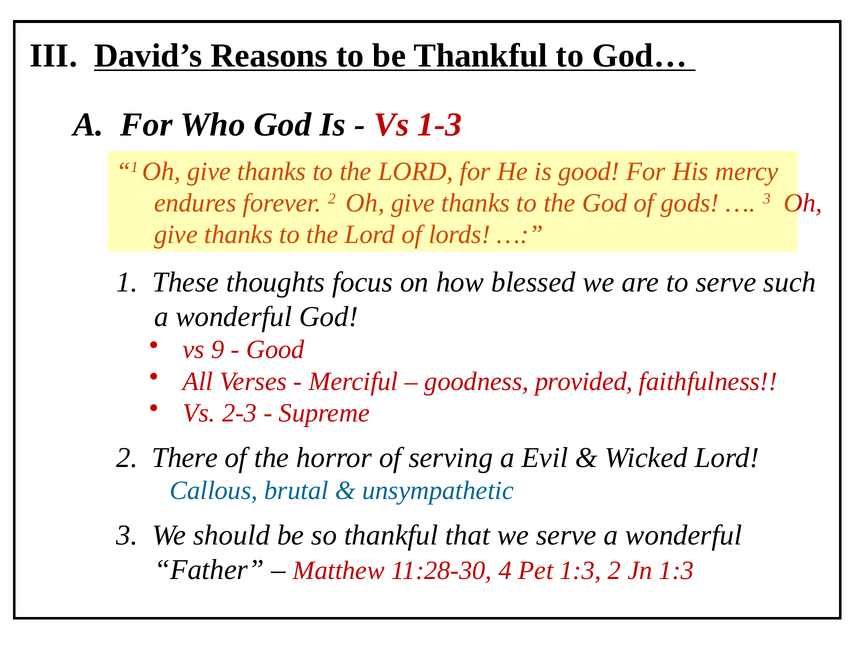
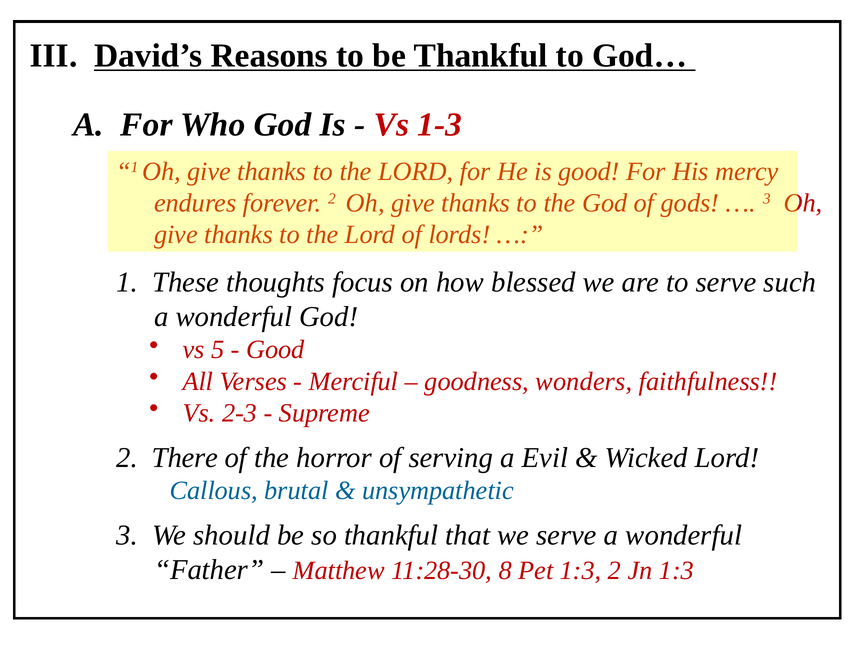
9: 9 -> 5
provided: provided -> wonders
4: 4 -> 8
